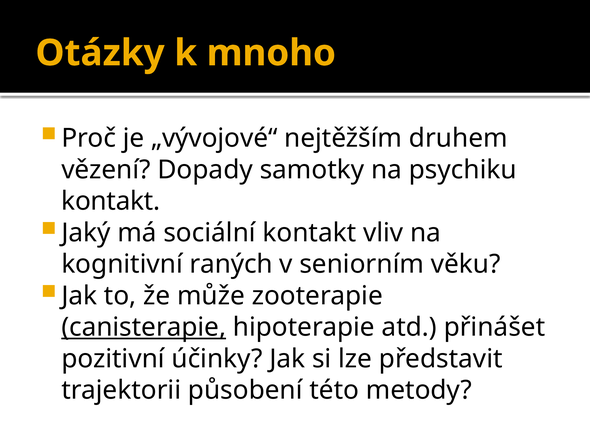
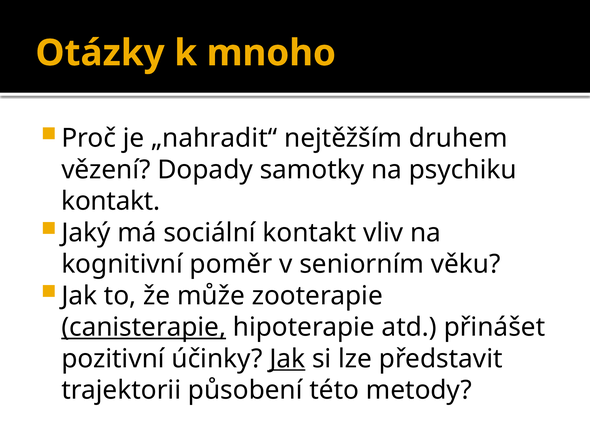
„vývojové“: „vývojové“ -> „nahradit“
raných: raných -> poměr
Jak at (287, 358) underline: none -> present
